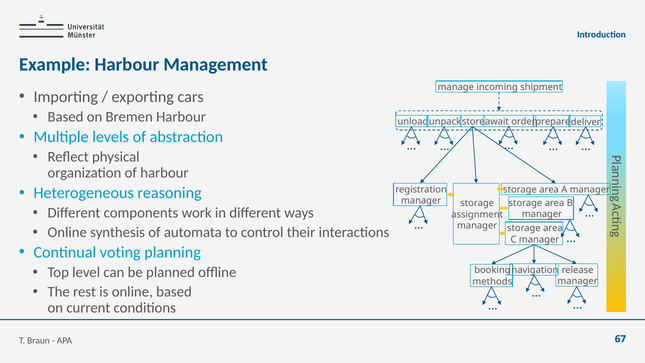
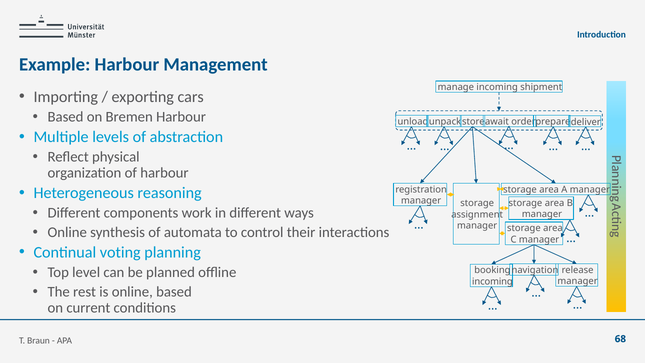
methods at (492, 282): methods -> incoming
67: 67 -> 68
